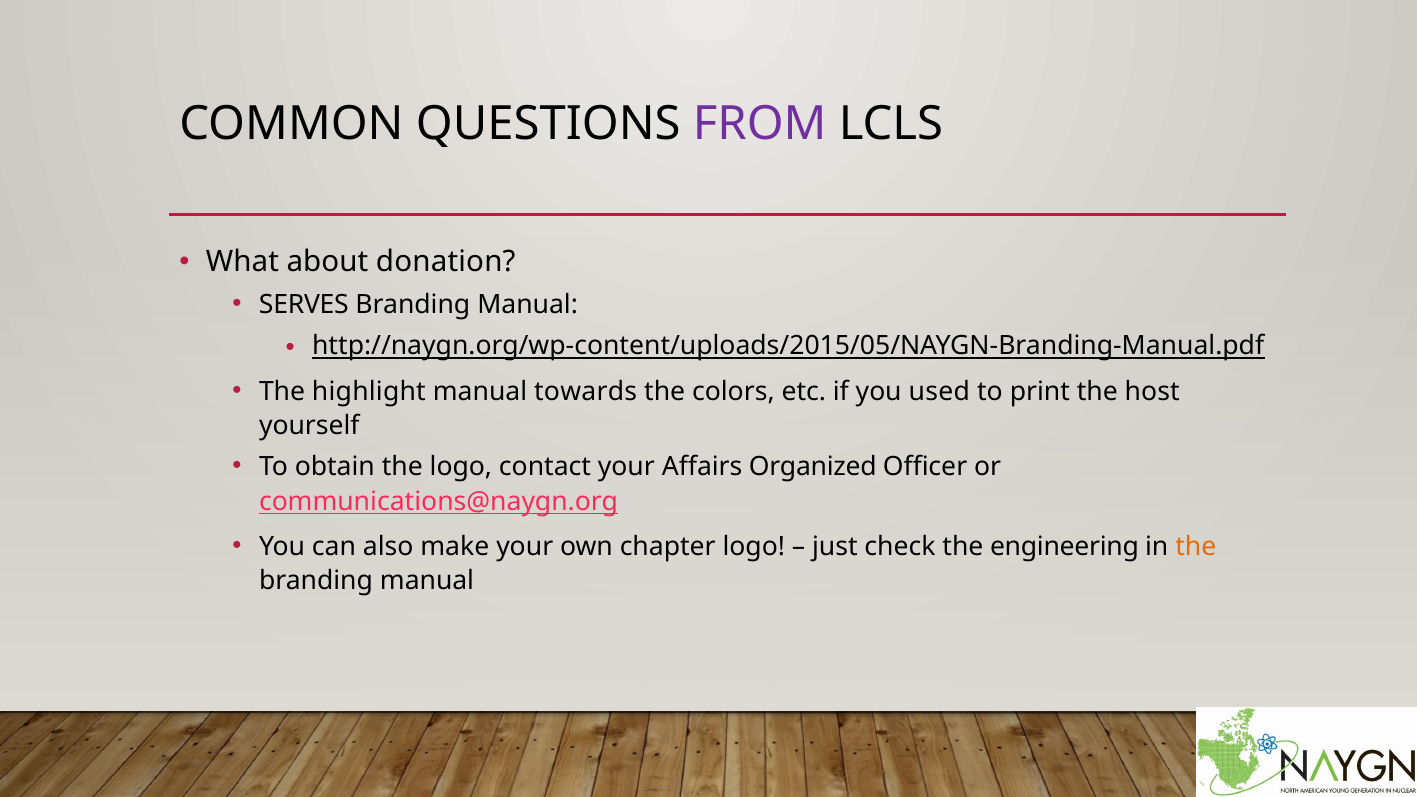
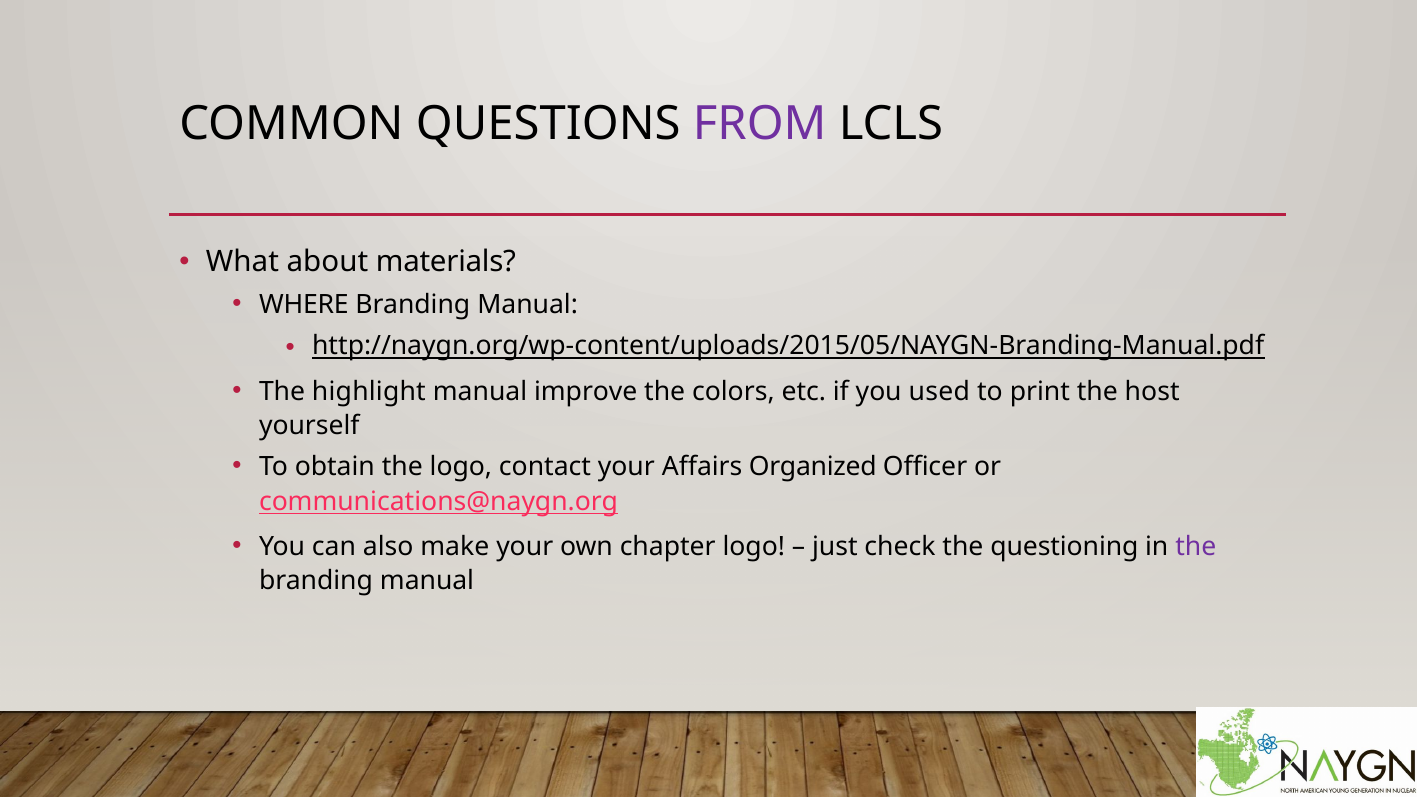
donation: donation -> materials
SERVES: SERVES -> WHERE
towards: towards -> improve
engineering: engineering -> questioning
the at (1196, 547) colour: orange -> purple
